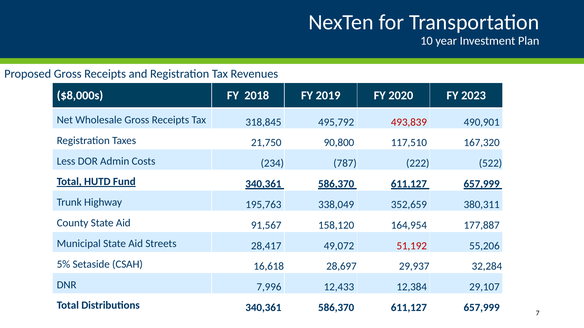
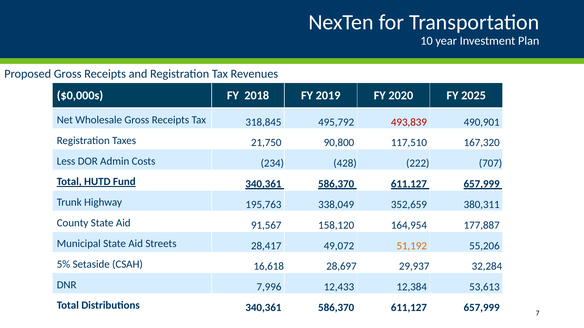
$8,000s: $8,000s -> $0,000s
2023: 2023 -> 2025
787: 787 -> 428
522: 522 -> 707
51,192 colour: red -> orange
29,107: 29,107 -> 53,613
